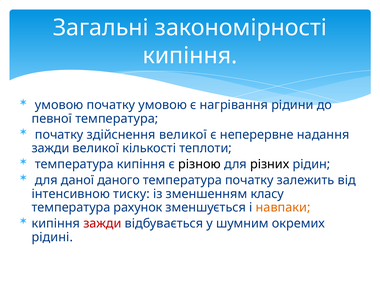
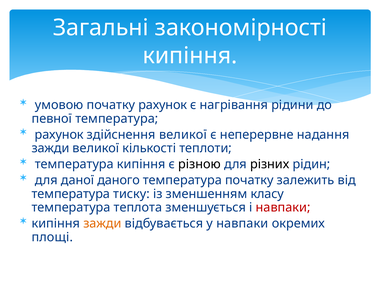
початку умовою: умовою -> рахунок
початку at (59, 135): початку -> рахунок
інтенсивною at (71, 194): інтенсивною -> температура
рахунок: рахунок -> теплота
навпаки at (283, 208) colour: orange -> red
зажди at (102, 224) colour: red -> orange
у шумним: шумним -> навпаки
рідині: рідині -> площі
